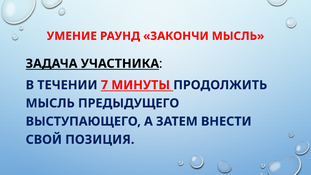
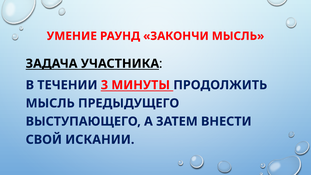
7: 7 -> 3
ПОЗИЦИЯ: ПОЗИЦИЯ -> ИСКАНИИ
